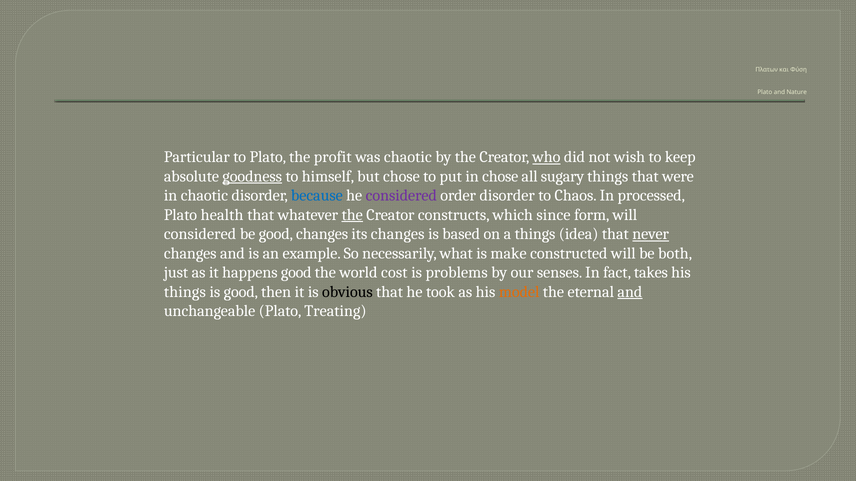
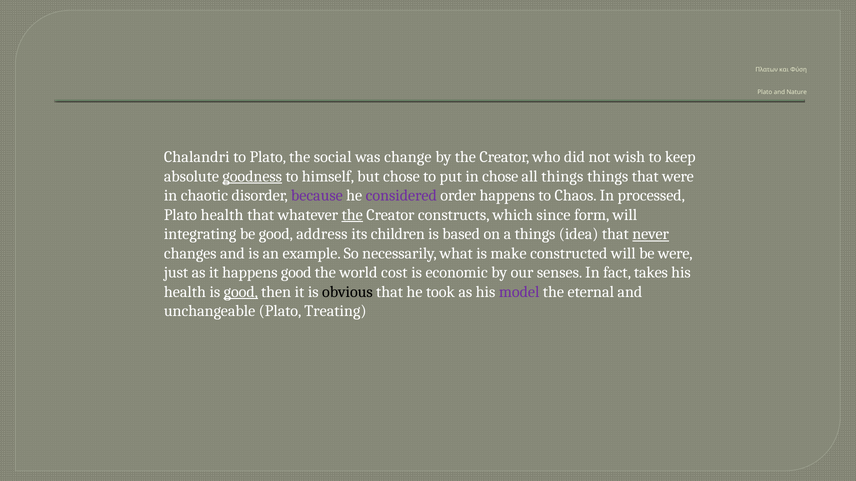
Particular: Particular -> Chalandri
profit: profit -> social
was chaotic: chaotic -> change
who underline: present -> none
all sugary: sugary -> things
because colour: blue -> purple
order disorder: disorder -> happens
considered at (200, 234): considered -> integrating
good changes: changes -> address
its changes: changes -> children
be both: both -> were
problems: problems -> economic
things at (185, 292): things -> health
good at (241, 292) underline: none -> present
model colour: orange -> purple
and at (630, 292) underline: present -> none
